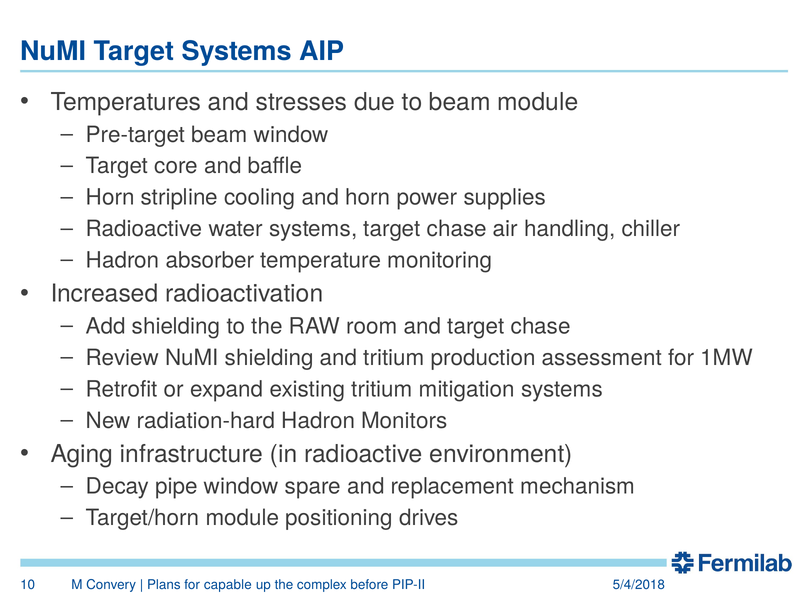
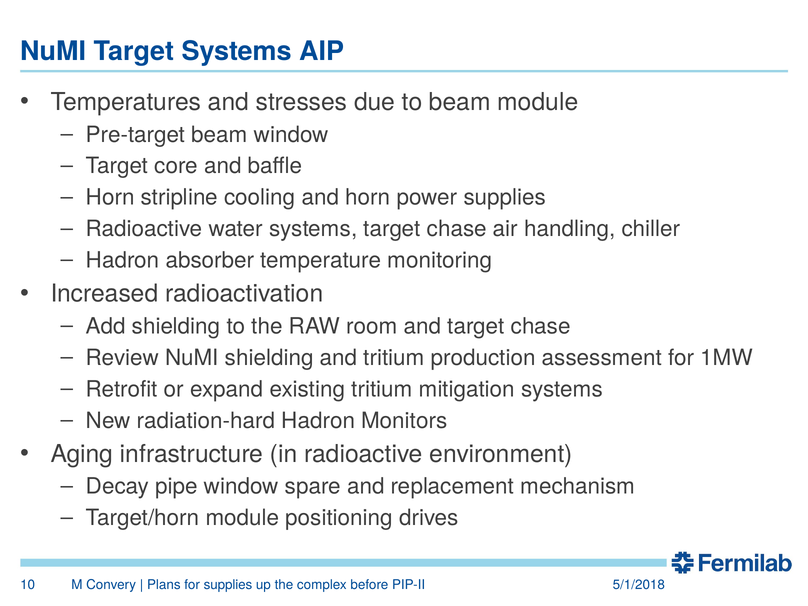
for capable: capable -> supplies
5/4/2018: 5/4/2018 -> 5/1/2018
